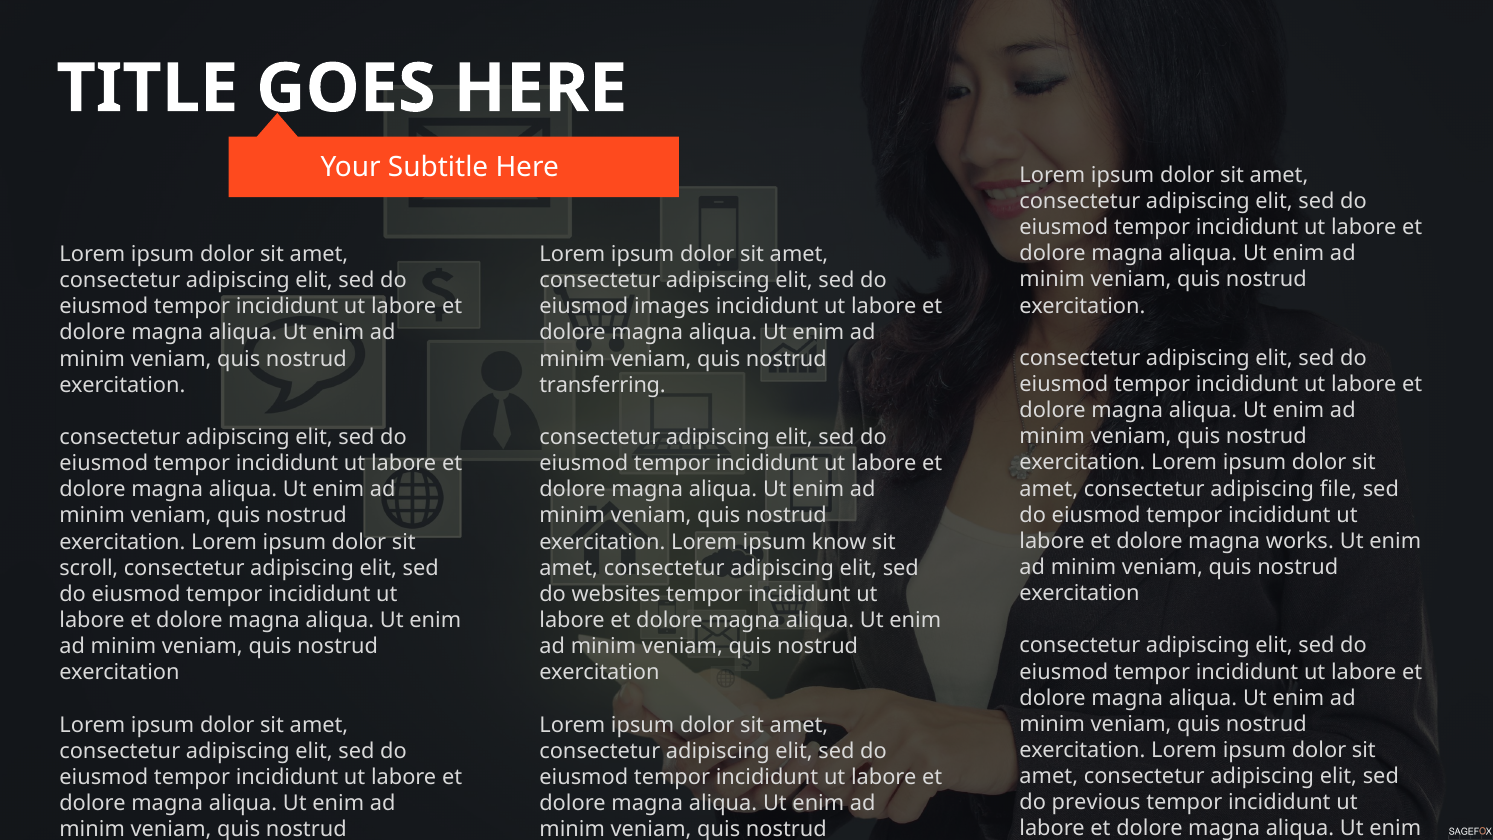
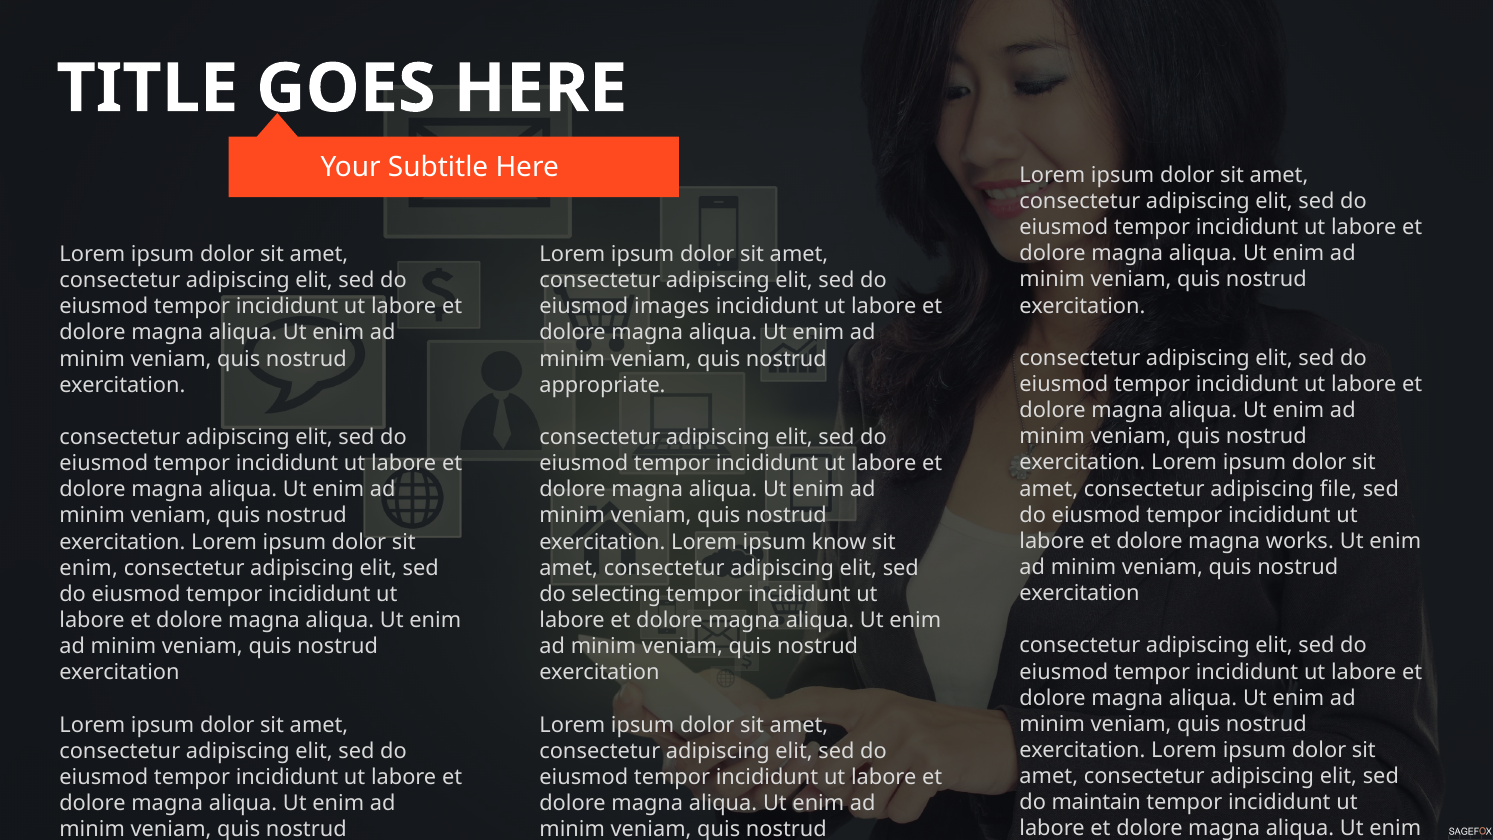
transferring: transferring -> appropriate
scroll at (89, 568): scroll -> enim
websites: websites -> selecting
previous: previous -> maintain
